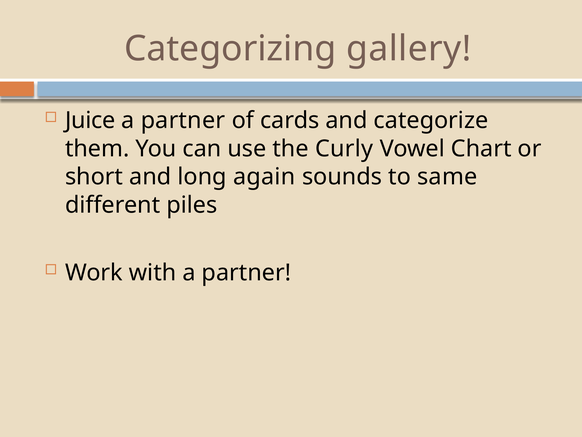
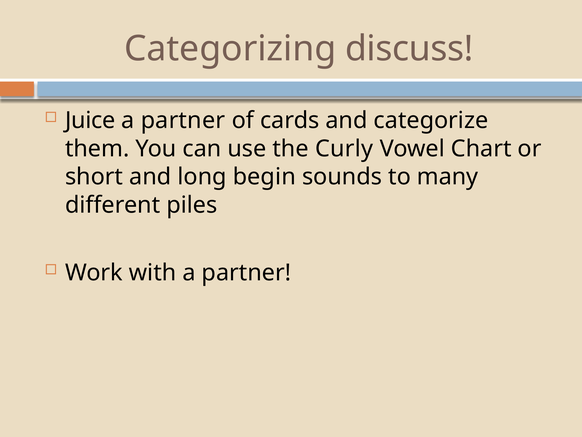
gallery: gallery -> discuss
again: again -> begin
same: same -> many
